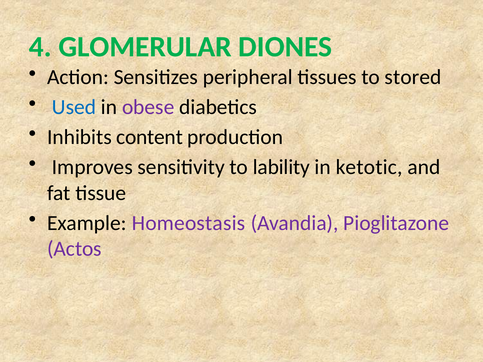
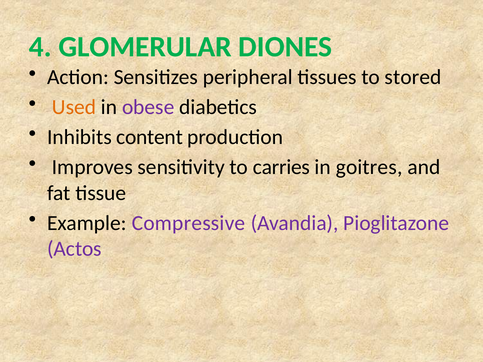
Used colour: blue -> orange
lability: lability -> carries
ketotic: ketotic -> goitres
Homeostasis: Homeostasis -> Compressive
